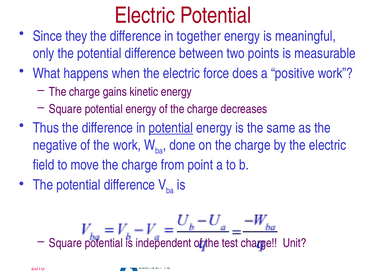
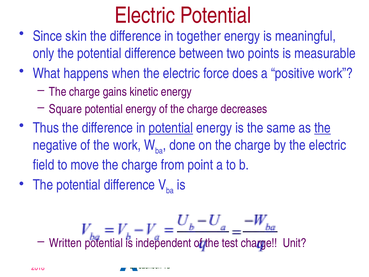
they: they -> skin
the at (323, 128) underline: none -> present
Square at (65, 243): Square -> Written
